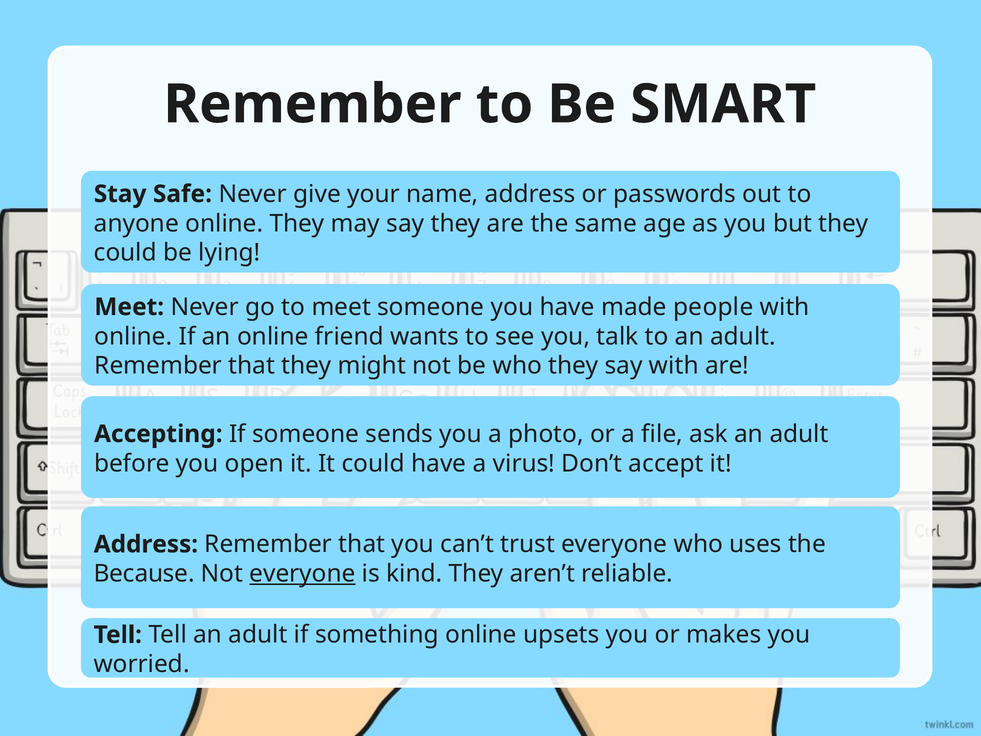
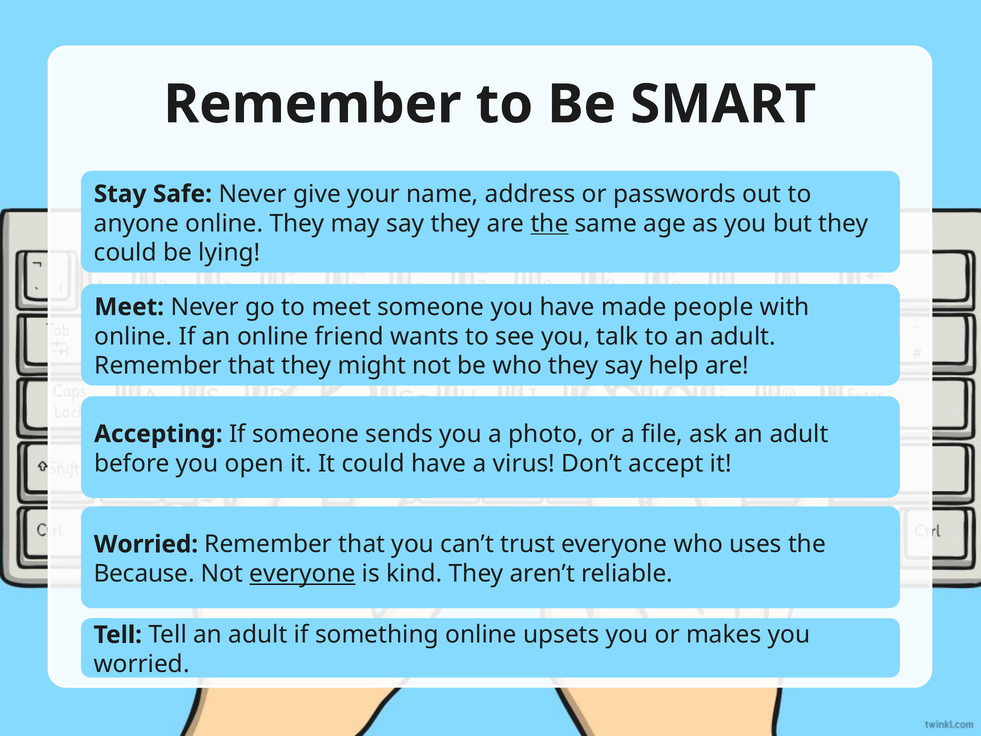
the at (549, 223) underline: none -> present
say with: with -> help
Address at (146, 544): Address -> Worried
